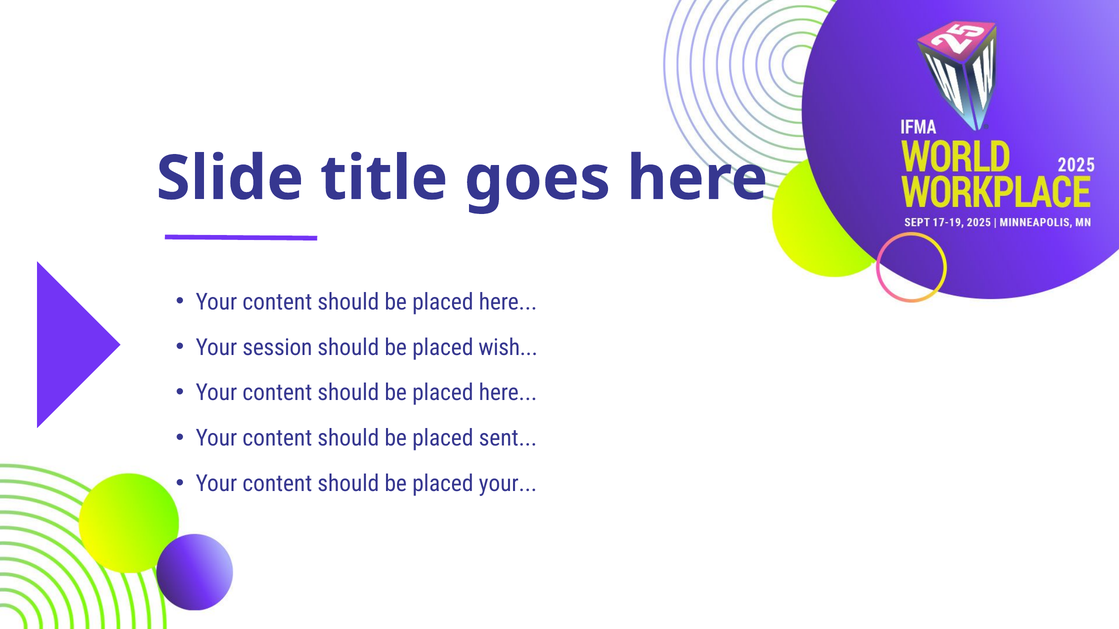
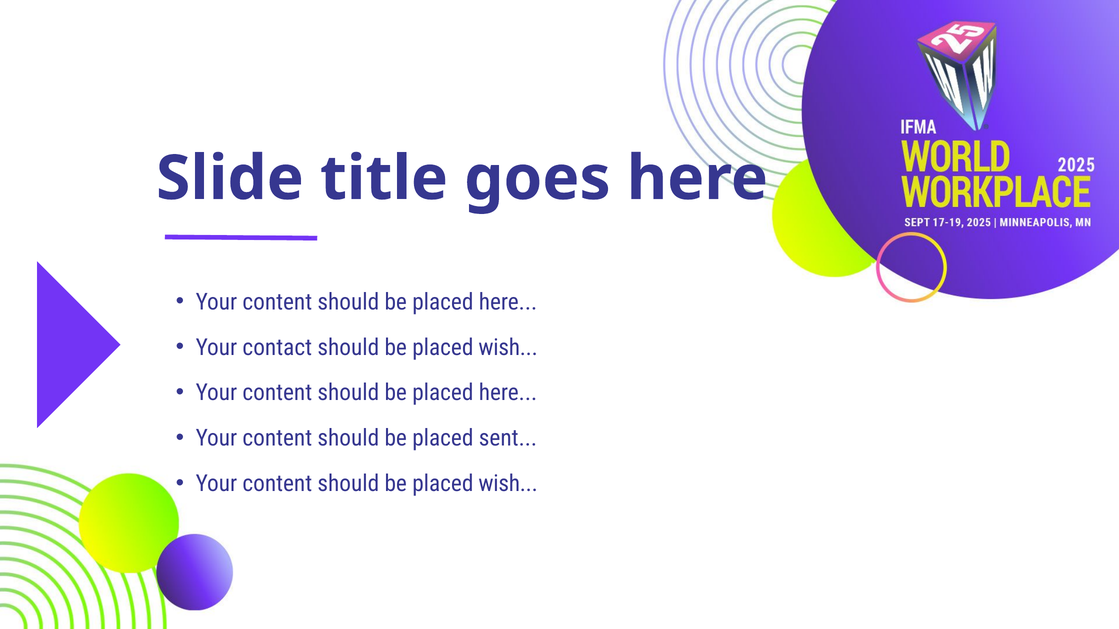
session: session -> contact
your at (508, 484): your -> wish
